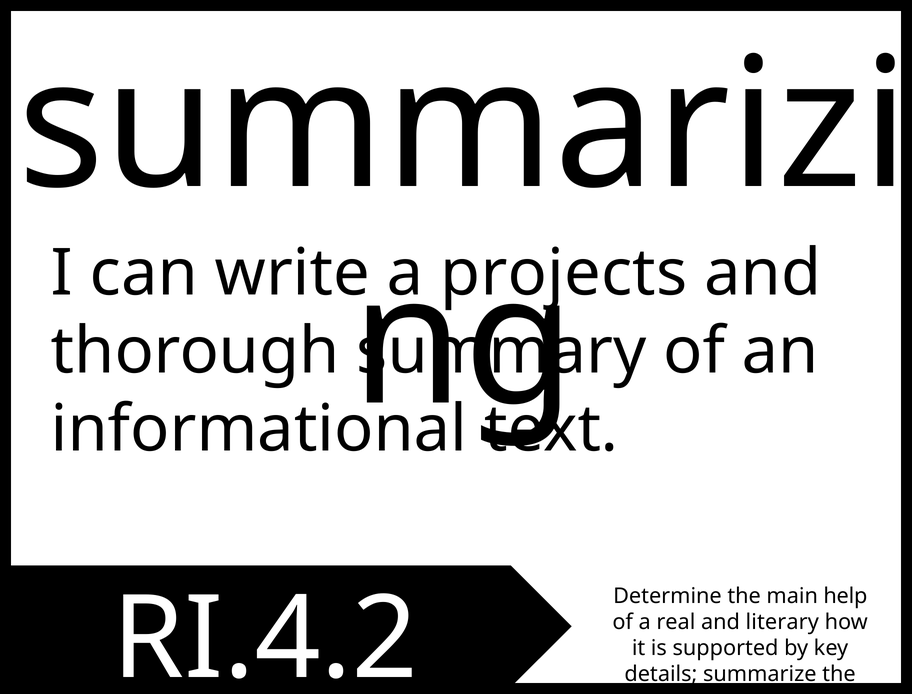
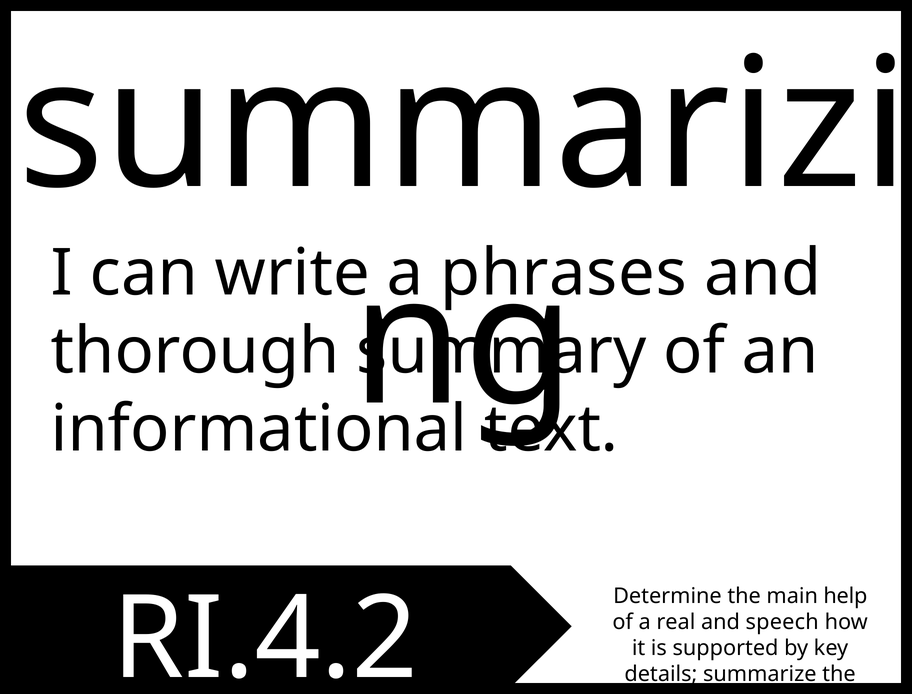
projects: projects -> phrases
literary: literary -> speech
